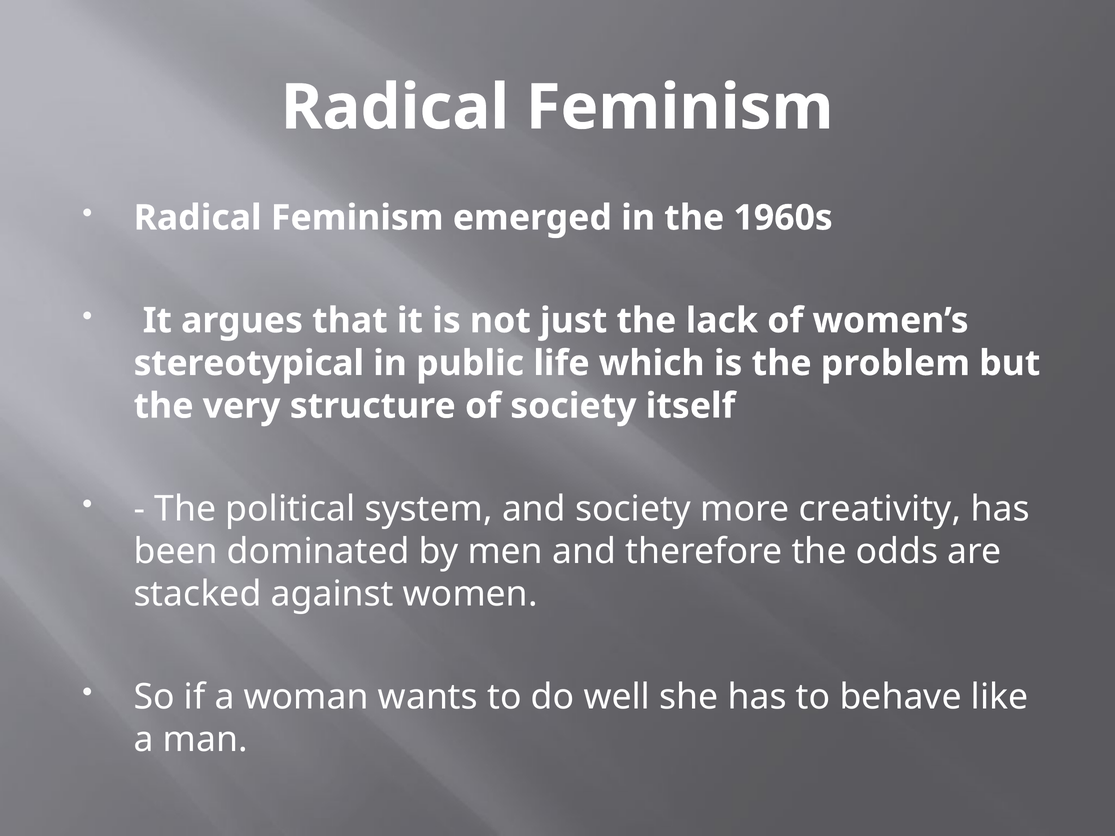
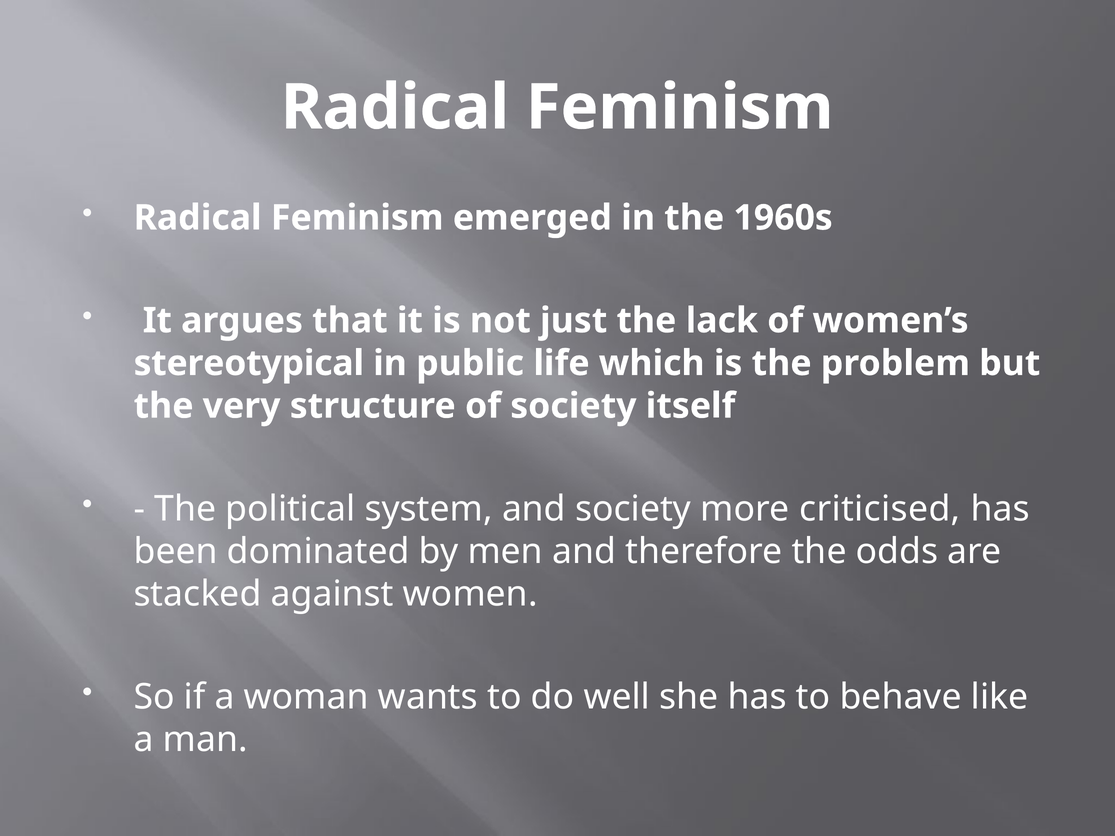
creativity: creativity -> criticised
